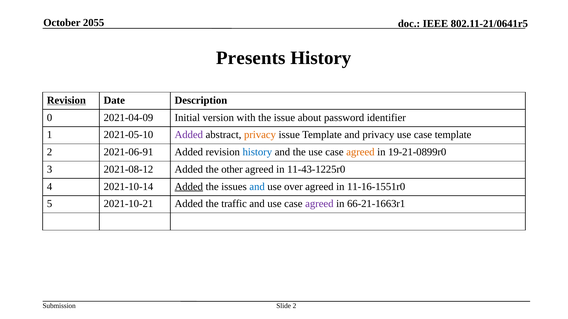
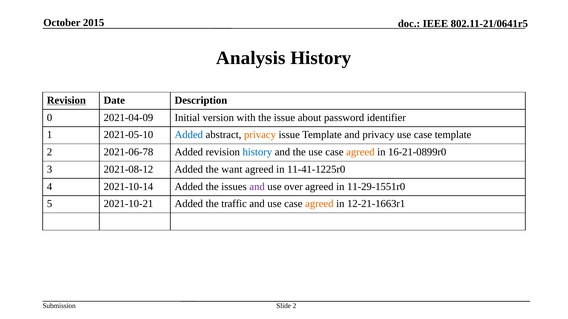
2055: 2055 -> 2015
Presents: Presents -> Analysis
Added at (189, 135) colour: purple -> blue
2021-06-91: 2021-06-91 -> 2021-06-78
19-21-0899r0: 19-21-0899r0 -> 16-21-0899r0
other: other -> want
11-43-1225r0: 11-43-1225r0 -> 11-41-1225r0
Added at (189, 187) underline: present -> none
and at (257, 187) colour: blue -> purple
11-16-1551r0: 11-16-1551r0 -> 11-29-1551r0
agreed at (319, 204) colour: purple -> orange
66-21-1663r1: 66-21-1663r1 -> 12-21-1663r1
